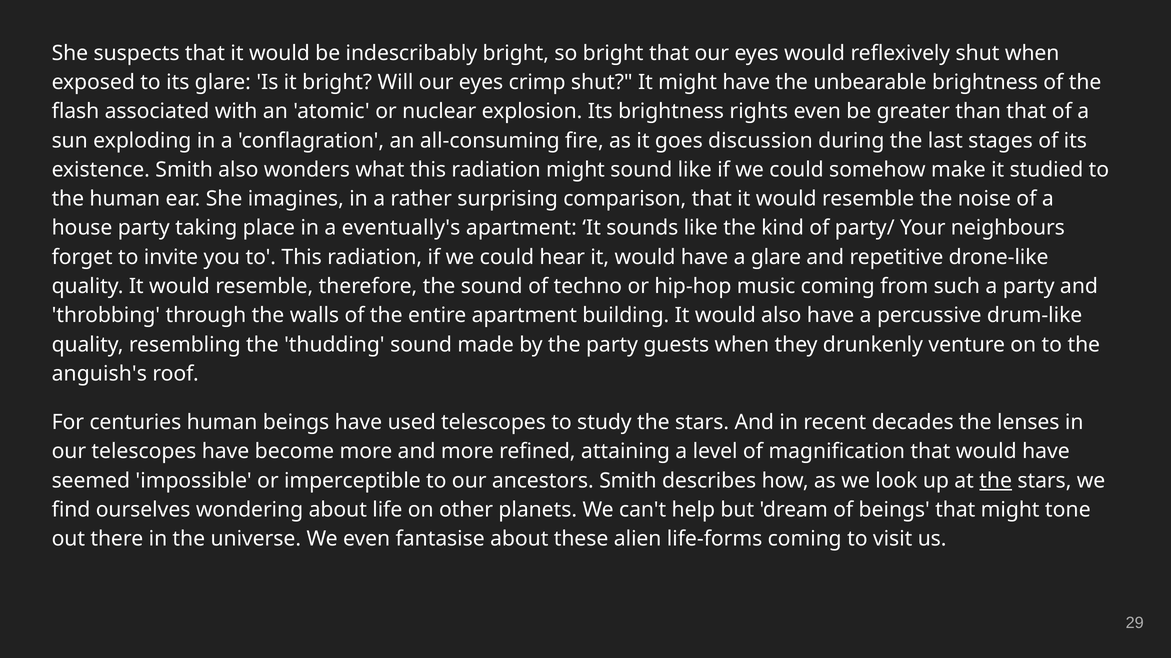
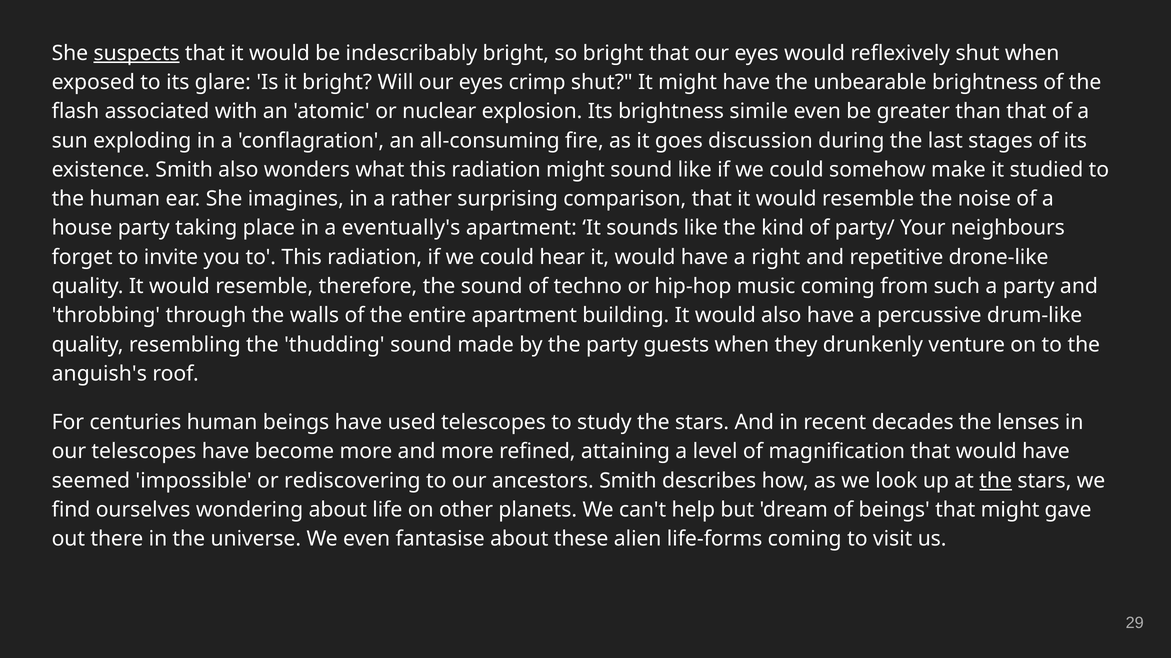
suspects underline: none -> present
rights: rights -> simile
a glare: glare -> right
imperceptible: imperceptible -> rediscovering
tone: tone -> gave
